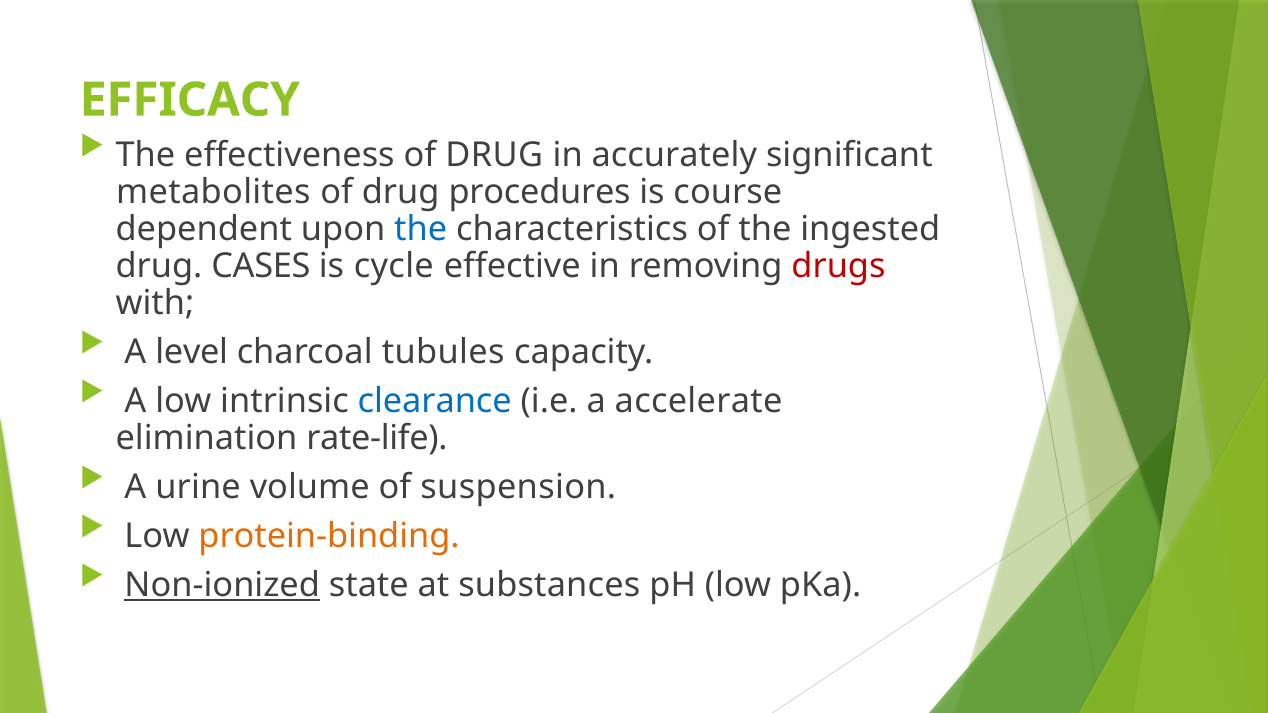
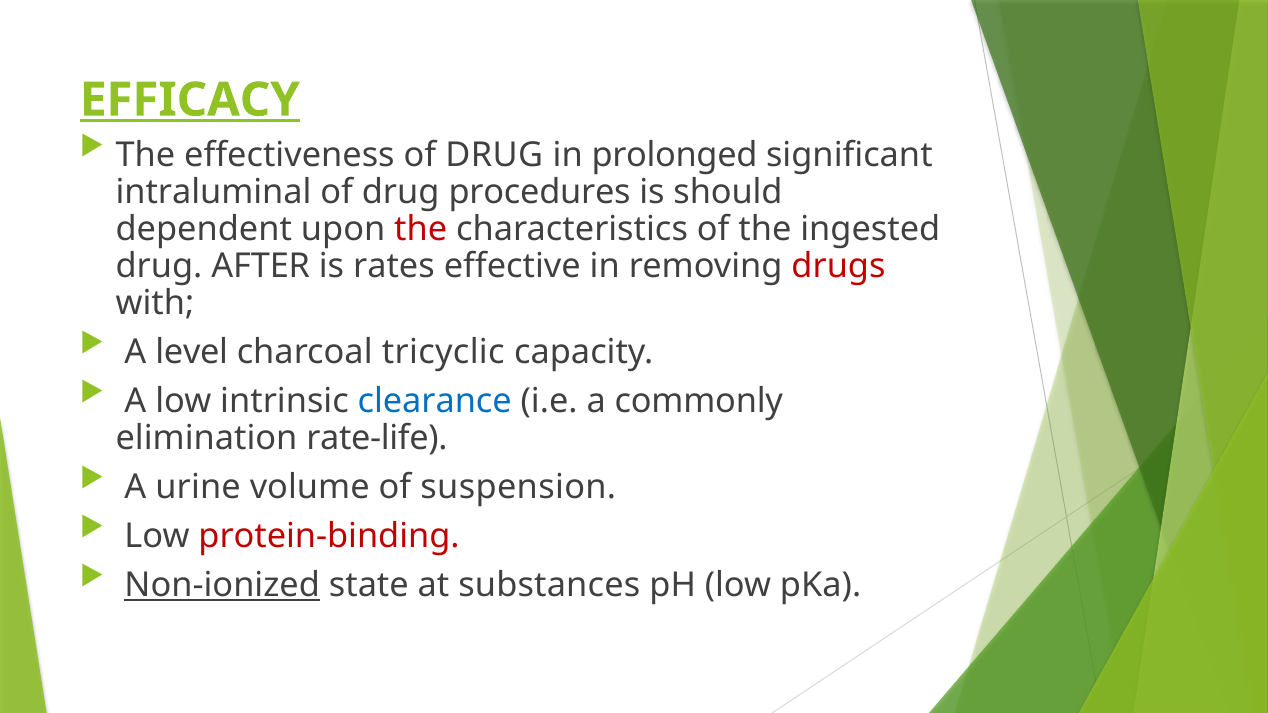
EFFICACY underline: none -> present
accurately: accurately -> prolonged
metabolites: metabolites -> intraluminal
course: course -> should
the at (421, 230) colour: blue -> red
CASES: CASES -> AFTER
cycle: cycle -> rates
tubules: tubules -> tricyclic
accelerate: accelerate -> commonly
protein-binding colour: orange -> red
